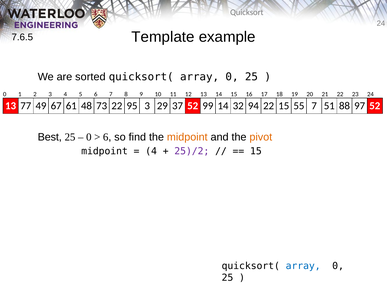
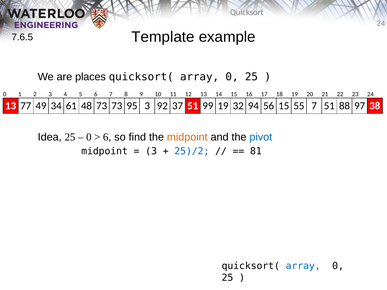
sorted: sorted -> places
67: 67 -> 34
73 22: 22 -> 73
29: 29 -> 92
37 52: 52 -> 51
99 14: 14 -> 19
94 22: 22 -> 56
97 52: 52 -> 38
Best: Best -> Idea
pivot colour: orange -> blue
4 at (151, 151): 4 -> 3
25)/2 colour: purple -> blue
15 at (256, 151): 15 -> 81
